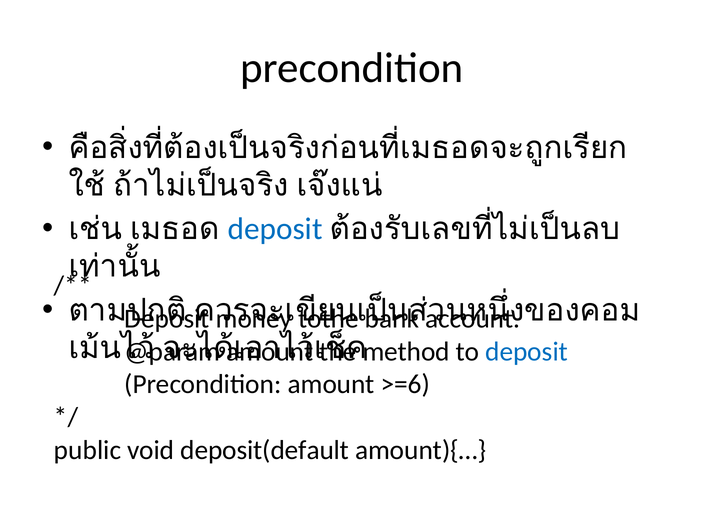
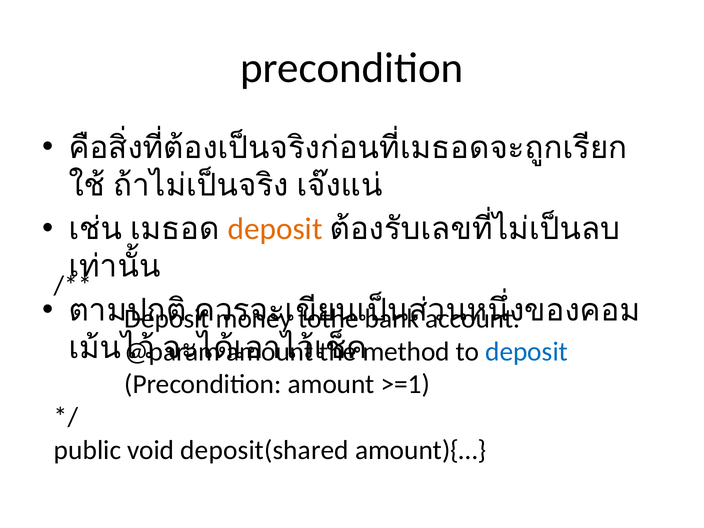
deposit at (275, 229) colour: blue -> orange
>=6: >=6 -> >=1
deposit(default: deposit(default -> deposit(shared
